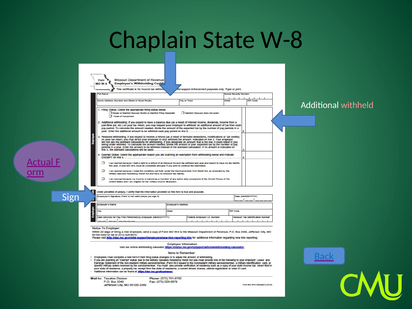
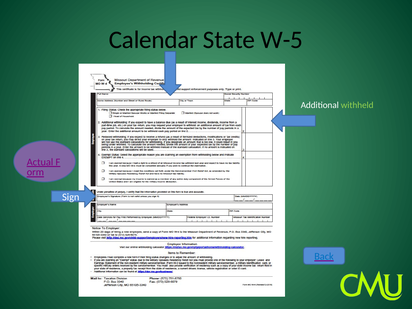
Chaplain: Chaplain -> Calendar
W-8: W-8 -> W-5
withheld colour: pink -> light green
